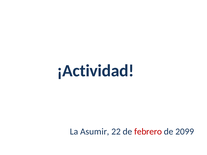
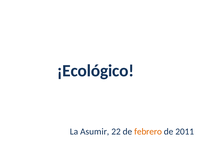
¡Actividad: ¡Actividad -> ¡Ecológico
febrero colour: red -> orange
2099: 2099 -> 2011
